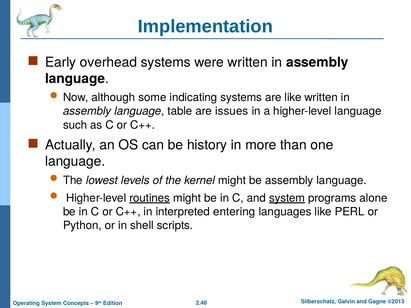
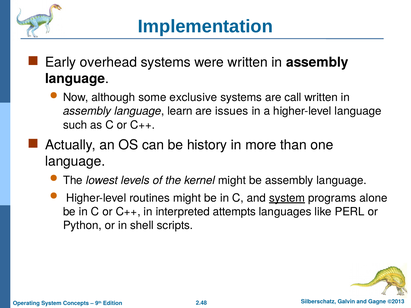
indicating: indicating -> exclusive
are like: like -> call
table: table -> learn
routines underline: present -> none
entering: entering -> attempts
